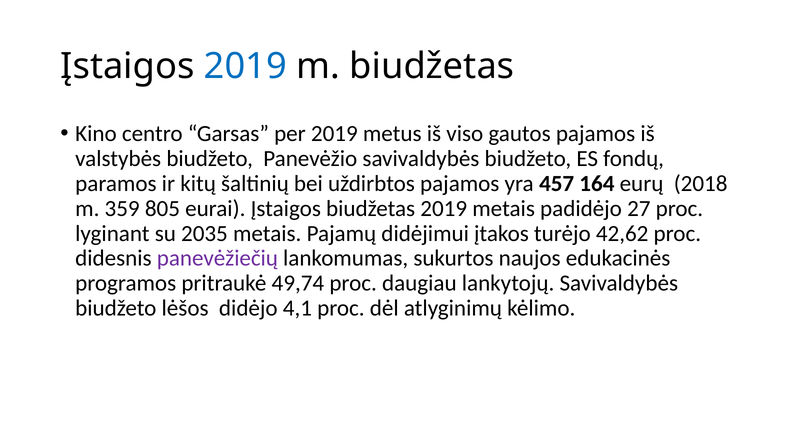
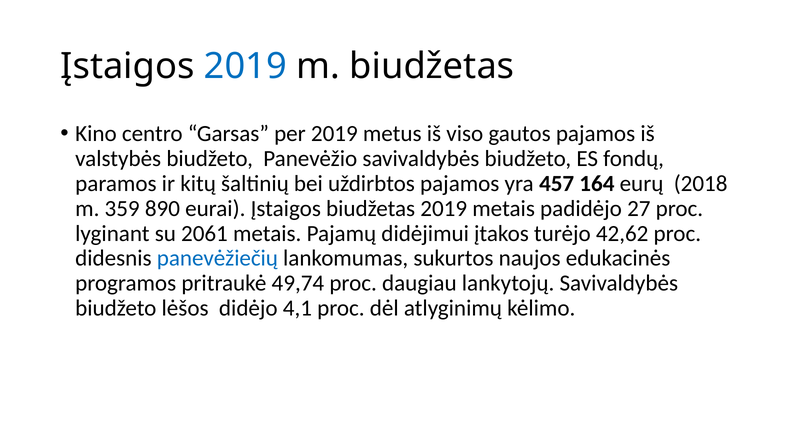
805: 805 -> 890
2035: 2035 -> 2061
panevėžiečių colour: purple -> blue
